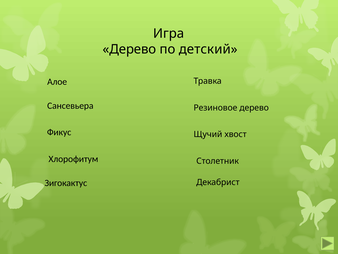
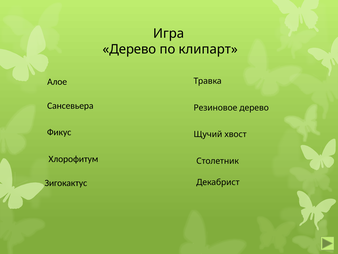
детский: детский -> клипарт
